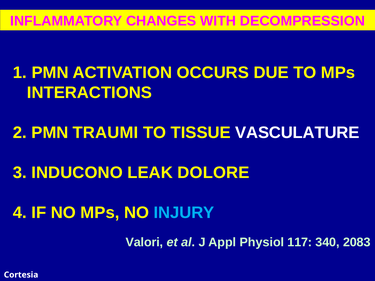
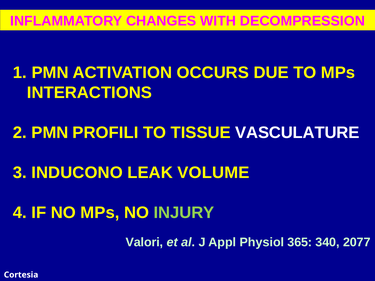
TRAUMI: TRAUMI -> PROFILI
DOLORE: DOLORE -> VOLUME
INJURY colour: light blue -> light green
117: 117 -> 365
2083: 2083 -> 2077
